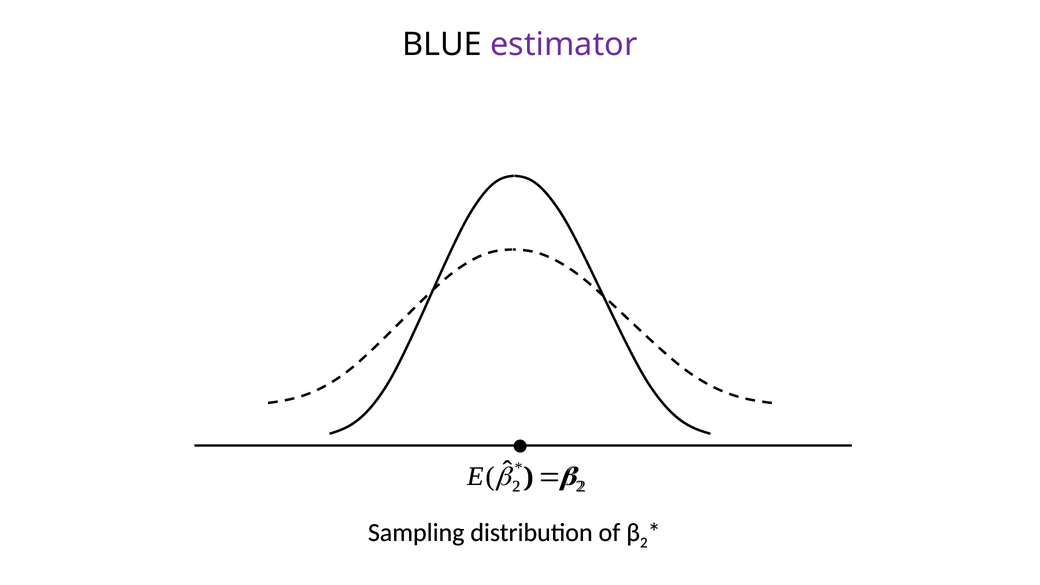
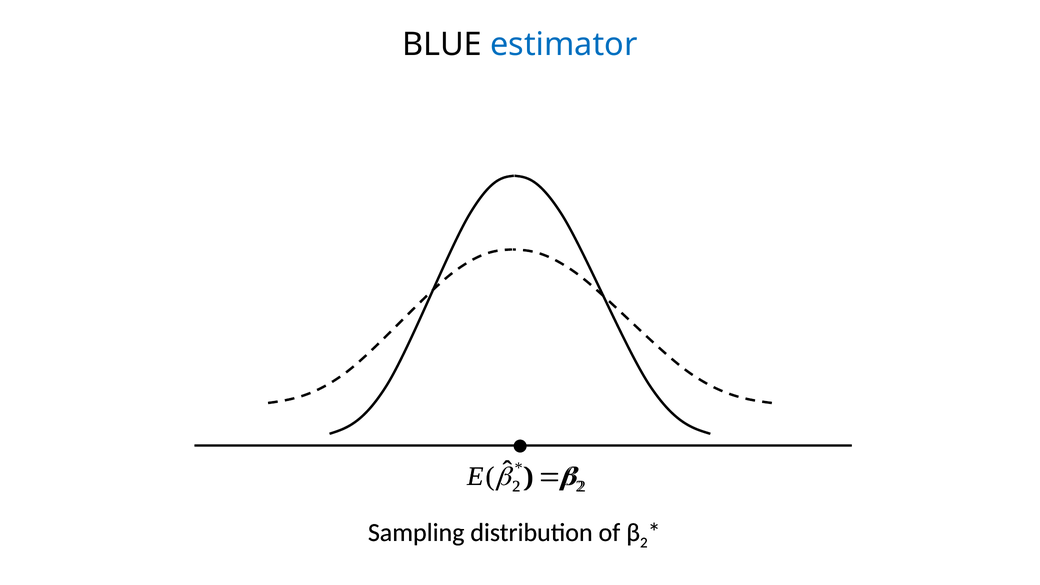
estimator colour: purple -> blue
